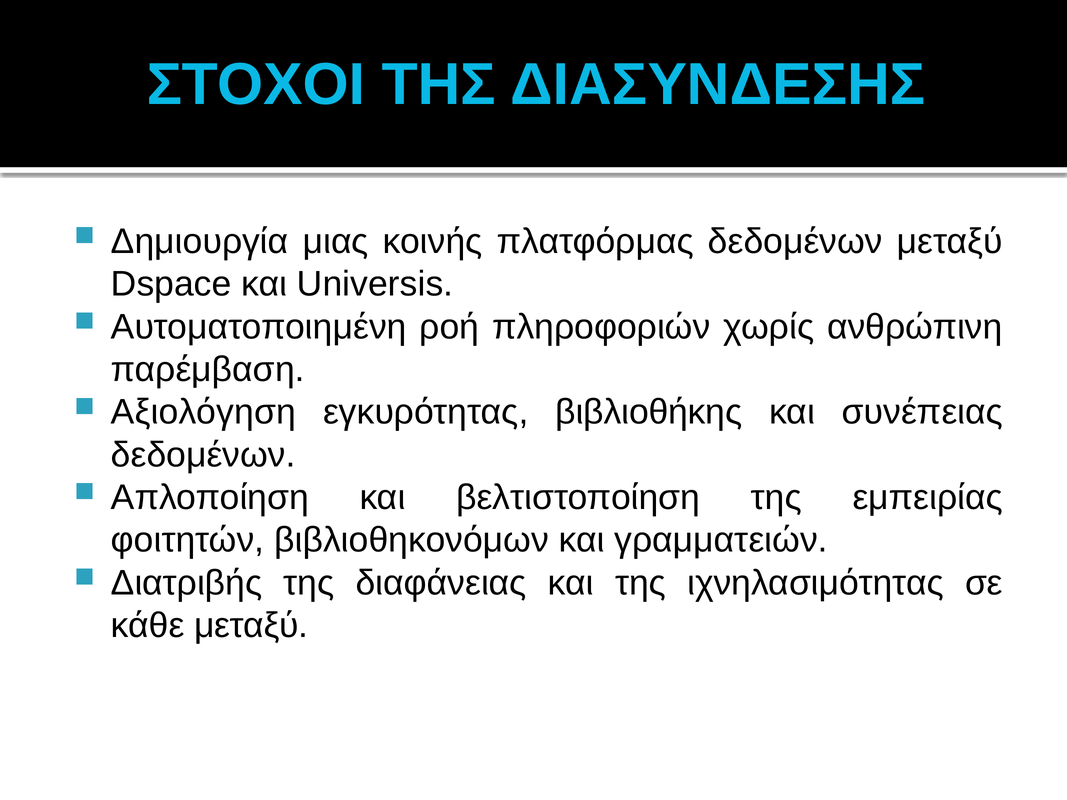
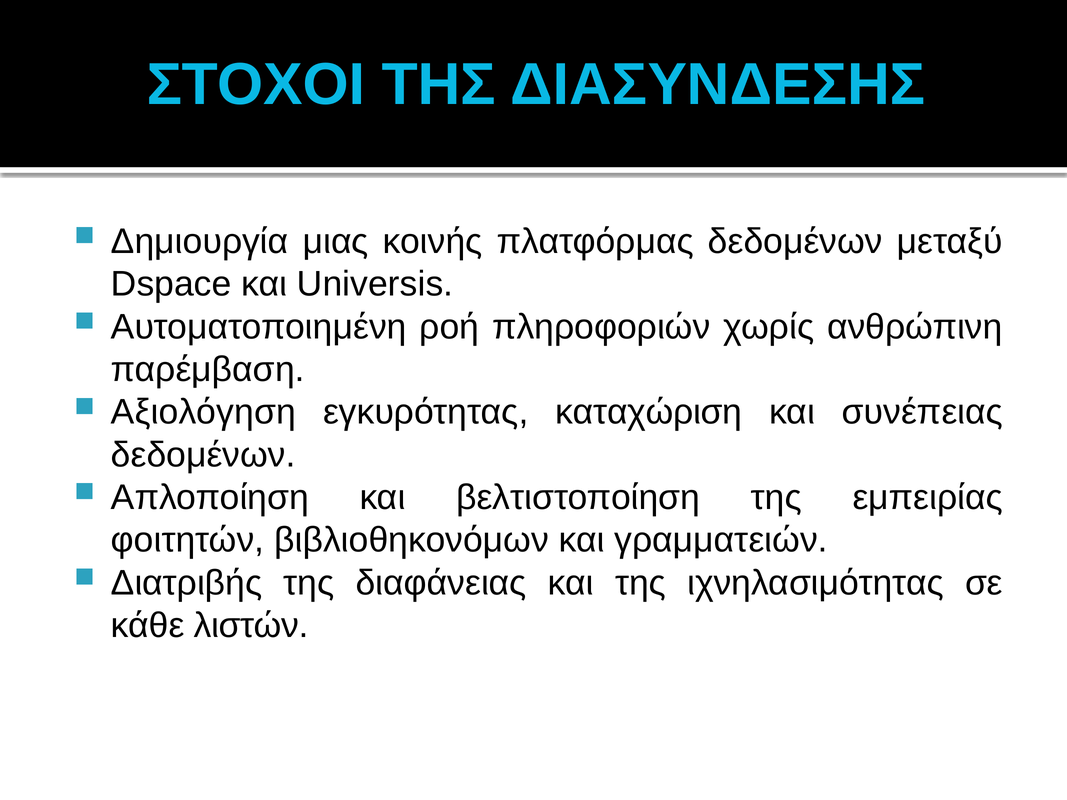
βιβλιοθήκης: βιβλιοθήκης -> καταχώριση
κάθε μεταξύ: μεταξύ -> λιστών
